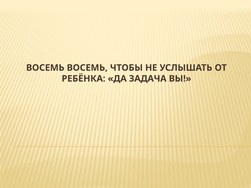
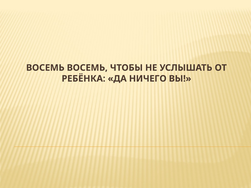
ЗАДАЧА: ЗАДАЧА -> НИЧЕГО
